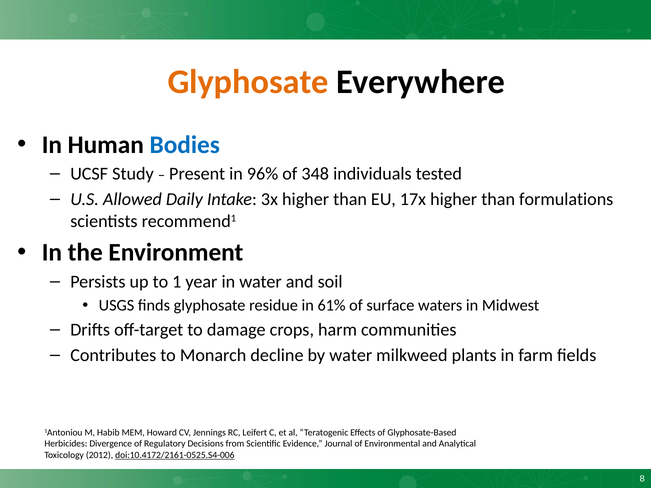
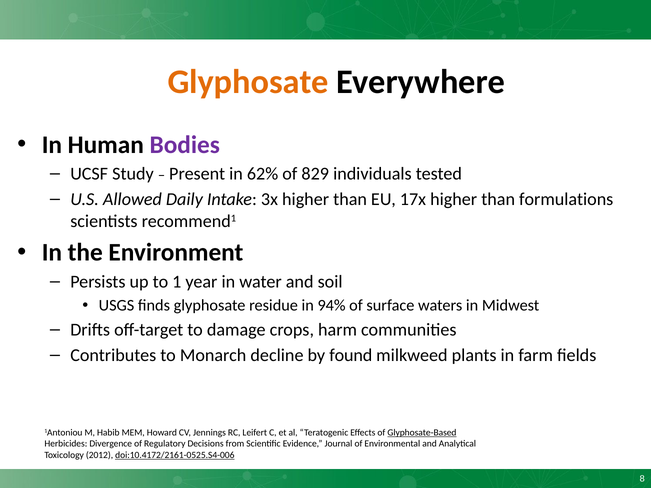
Bodies colour: blue -> purple
96%: 96% -> 62%
348: 348 -> 829
61%: 61% -> 94%
by water: water -> found
Glyphosate-Based underline: none -> present
